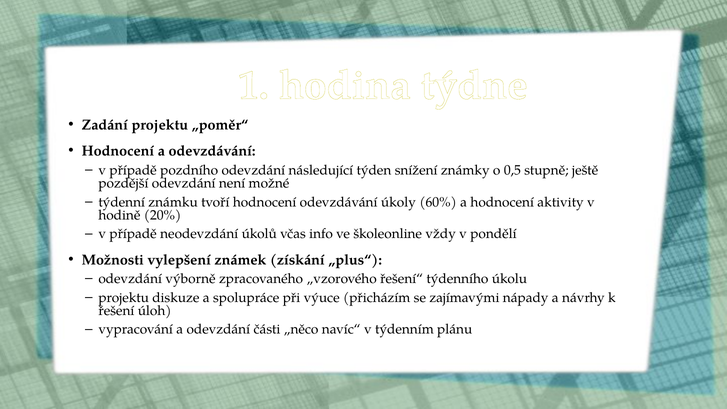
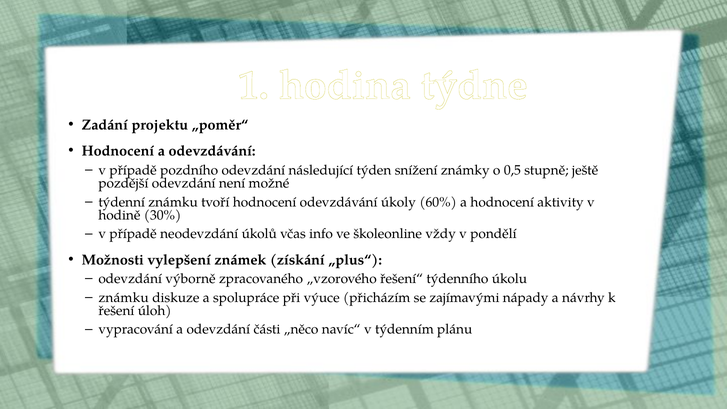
20%: 20% -> 30%
projektu at (124, 297): projektu -> známku
